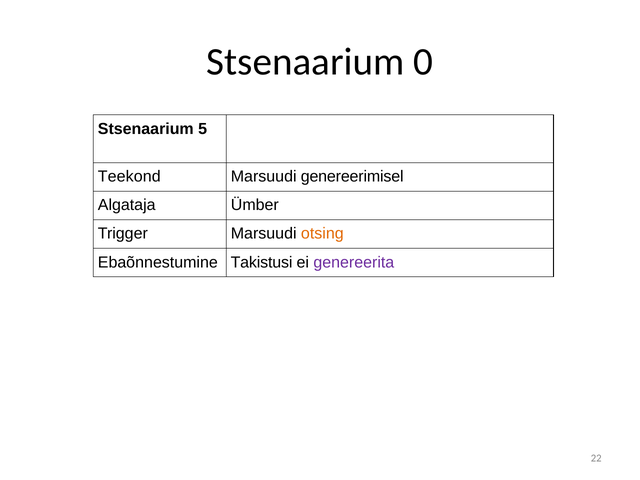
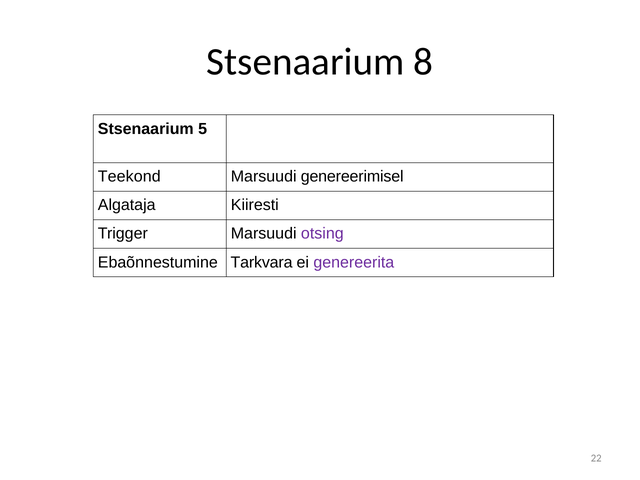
0: 0 -> 8
Ümber: Ümber -> Kiiresti
otsing colour: orange -> purple
Takistusi: Takistusi -> Tarkvara
